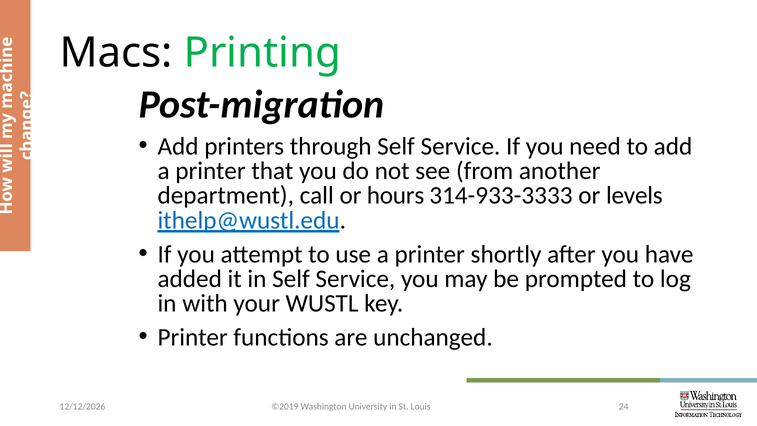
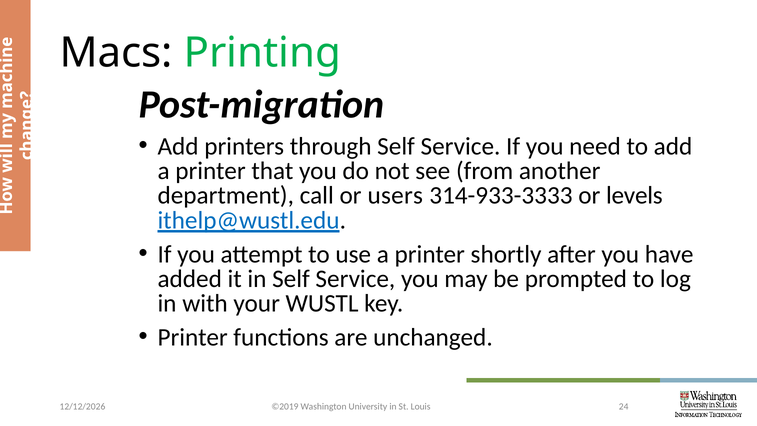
hours: hours -> users
